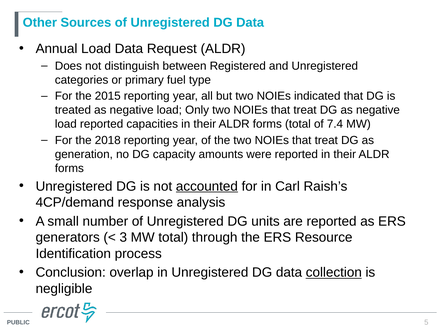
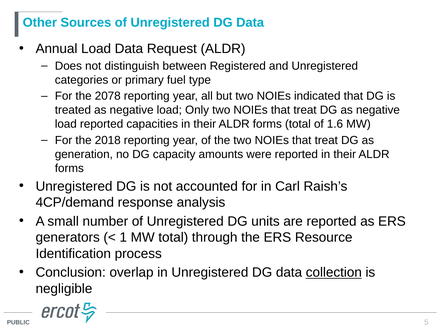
2015: 2015 -> 2078
7.4: 7.4 -> 1.6
accounted underline: present -> none
3: 3 -> 1
